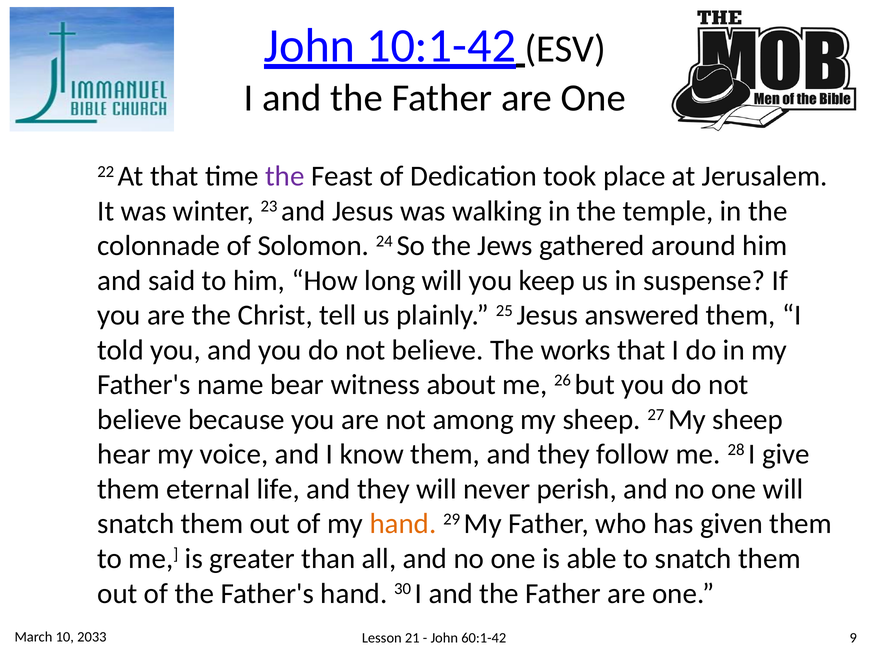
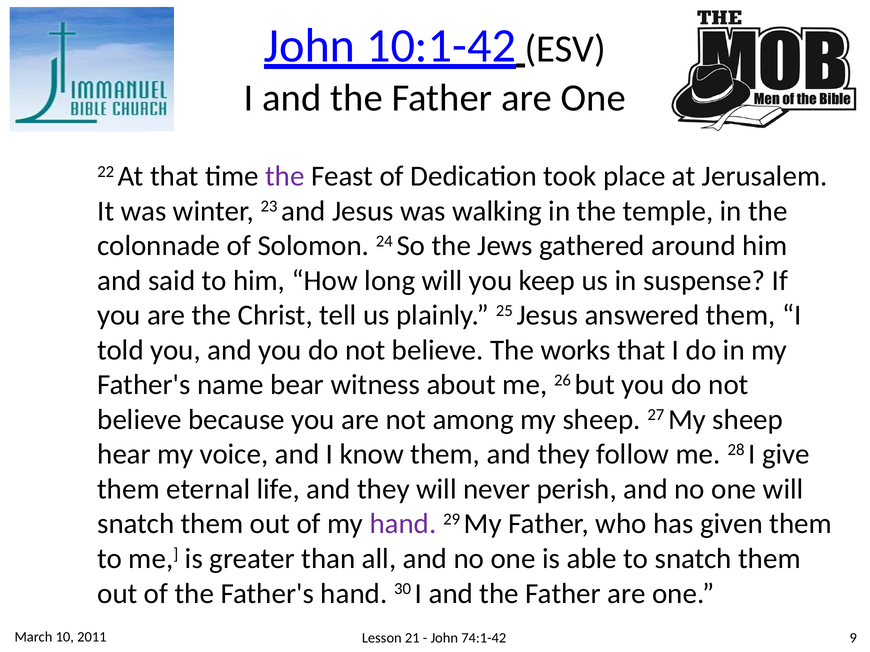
hand at (403, 524) colour: orange -> purple
2033: 2033 -> 2011
60:1-42: 60:1-42 -> 74:1-42
